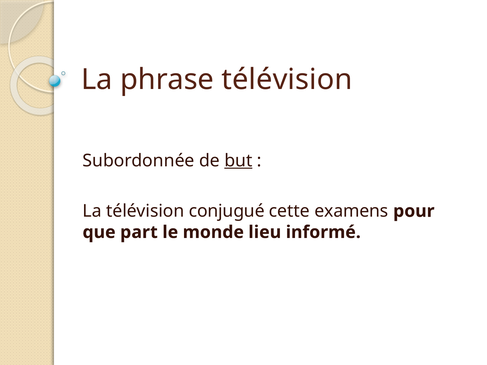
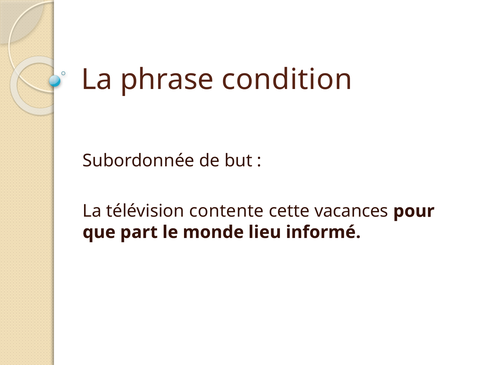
phrase télévision: télévision -> condition
but underline: present -> none
conjugué: conjugué -> contente
examens: examens -> vacances
